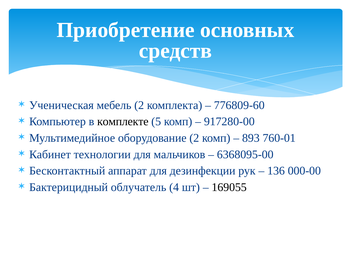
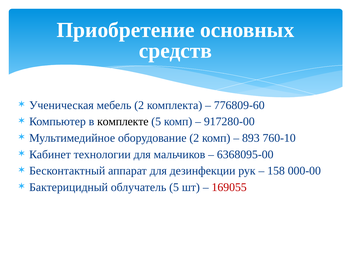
760-01: 760-01 -> 760-10
136: 136 -> 158
облучатель 4: 4 -> 5
169055 colour: black -> red
